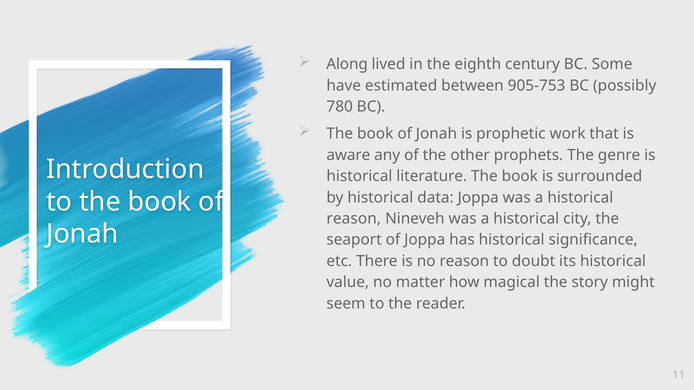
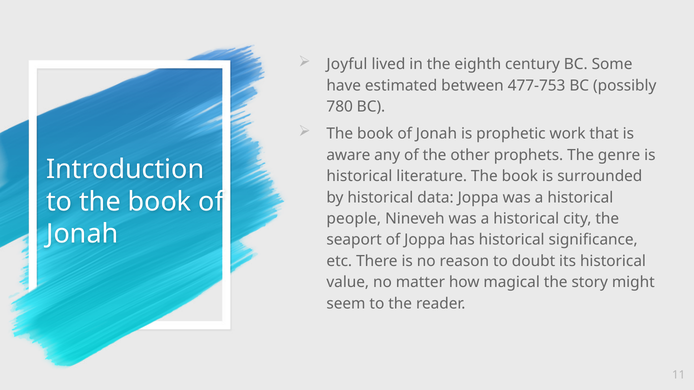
Along: Along -> Joyful
905-753: 905-753 -> 477-753
reason at (354, 219): reason -> people
